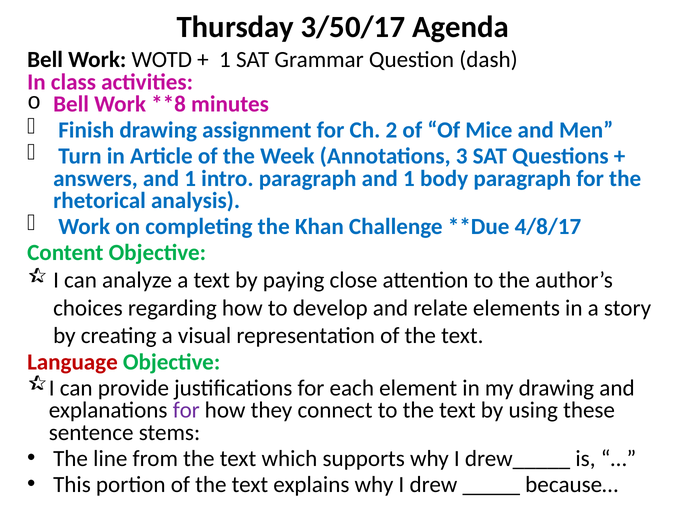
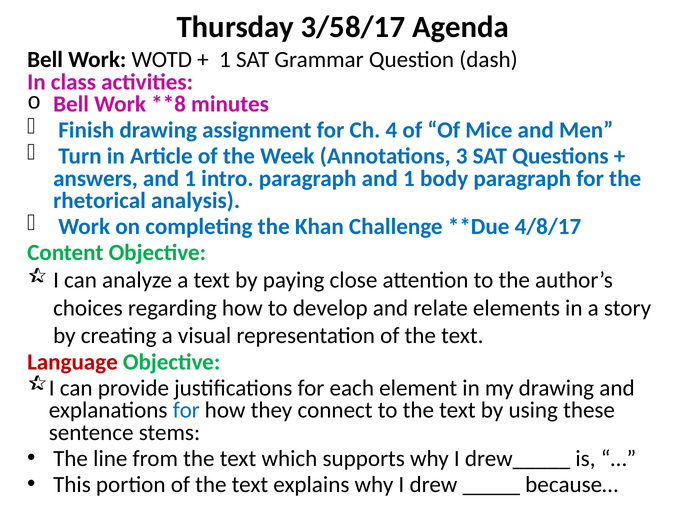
3/50/17: 3/50/17 -> 3/58/17
2: 2 -> 4
for at (186, 410) colour: purple -> blue
